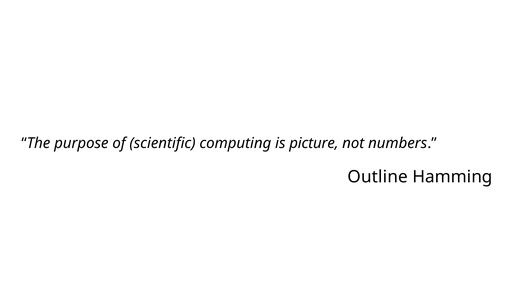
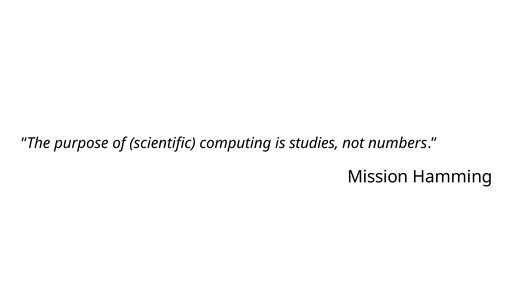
picture: picture -> studies
Outline: Outline -> Mission
